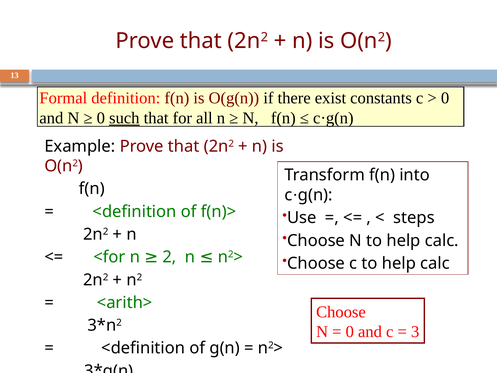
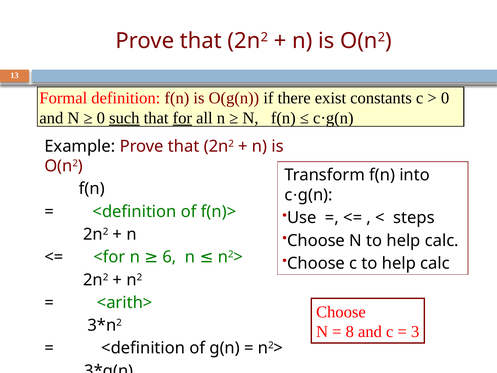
for underline: none -> present
2: 2 -> 6
0 at (350, 332): 0 -> 8
